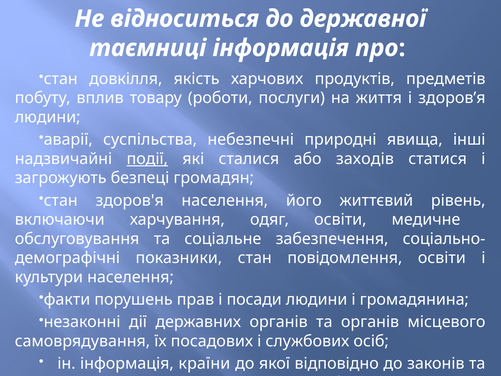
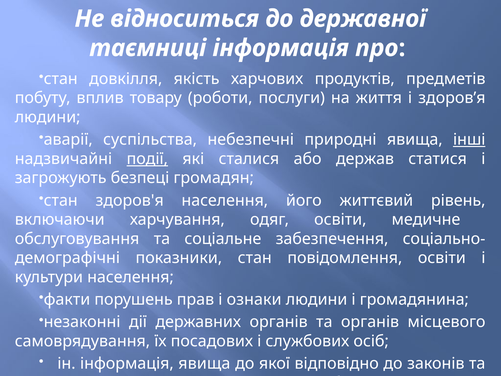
інші underline: none -> present
заходів: заходів -> держав
посади: посади -> ознаки
інформація країни: країни -> явища
